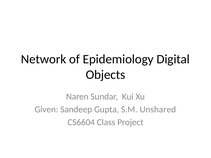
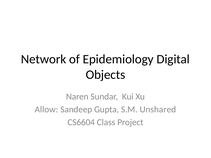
Given: Given -> Allow
